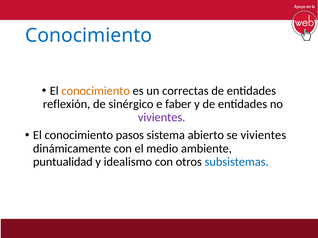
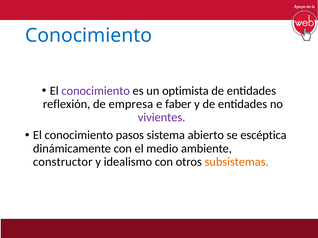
conocimiento at (96, 91) colour: orange -> purple
correctas: correctas -> optimista
sinérgico: sinérgico -> empresa
se vivientes: vivientes -> escéptica
puntualidad: puntualidad -> constructor
subsistemas colour: blue -> orange
